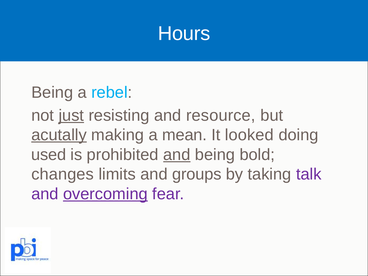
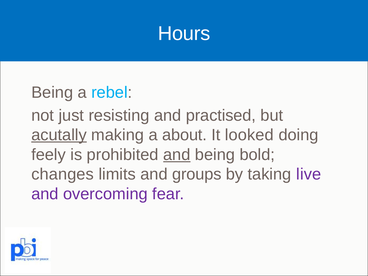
just underline: present -> none
resource: resource -> practised
mean: mean -> about
used: used -> feely
talk: talk -> live
overcoming underline: present -> none
